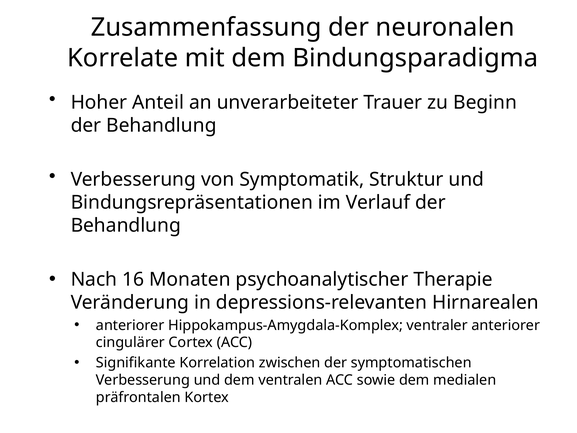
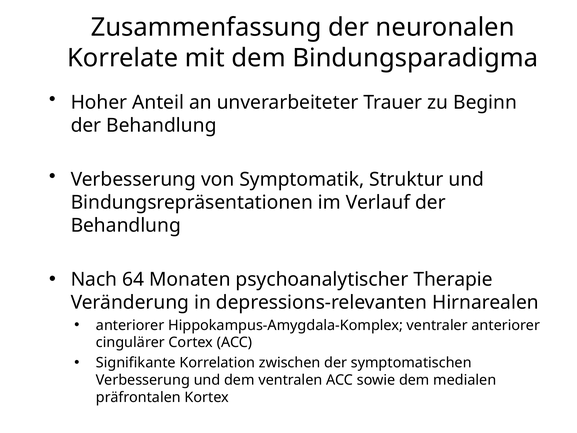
16: 16 -> 64
